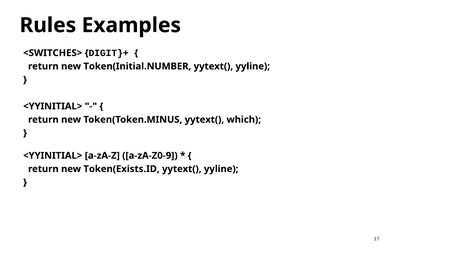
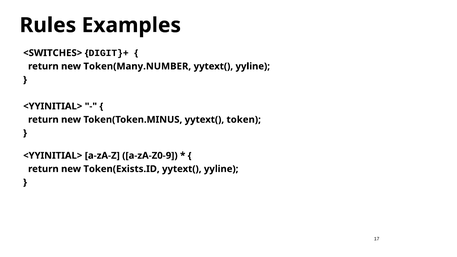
Token(Initial.NUMBER: Token(Initial.NUMBER -> Token(Many.NUMBER
which: which -> token
